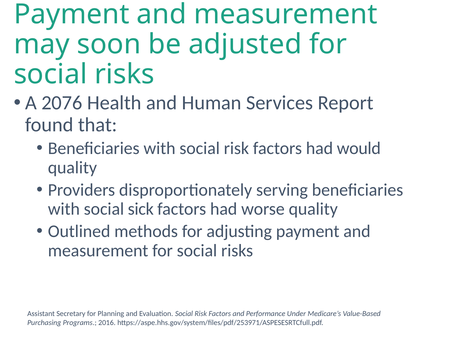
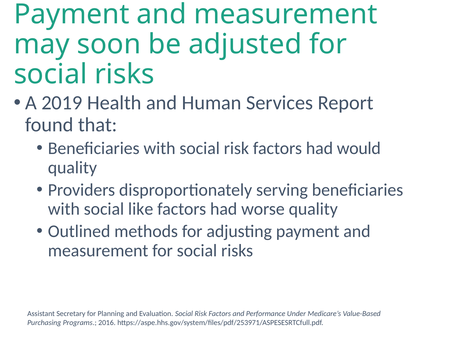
2076: 2076 -> 2019
sick: sick -> like
